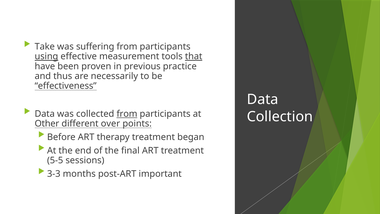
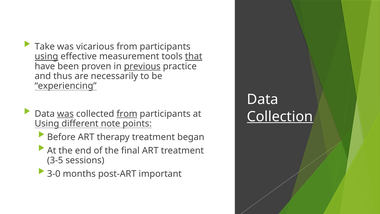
suffering: suffering -> vicarious
previous underline: none -> present
effectiveness: effectiveness -> experiencing
was at (65, 114) underline: none -> present
Collection underline: none -> present
Other at (47, 124): Other -> Using
over: over -> note
5-5: 5-5 -> 3-5
3-3: 3-3 -> 3-0
